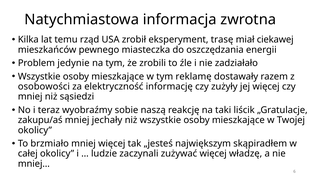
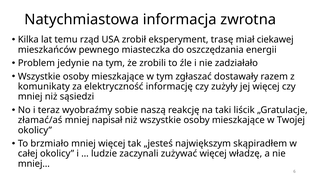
reklamę: reklamę -> zgłaszać
osobowości: osobowości -> komunikaty
zakupu/aś: zakupu/aś -> złamać/aś
jechały: jechały -> napisał
